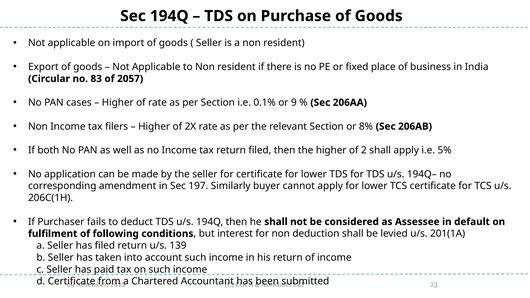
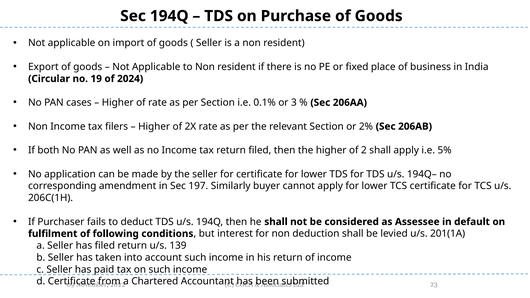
83: 83 -> 19
2057: 2057 -> 2024
9: 9 -> 3
8%: 8% -> 2%
